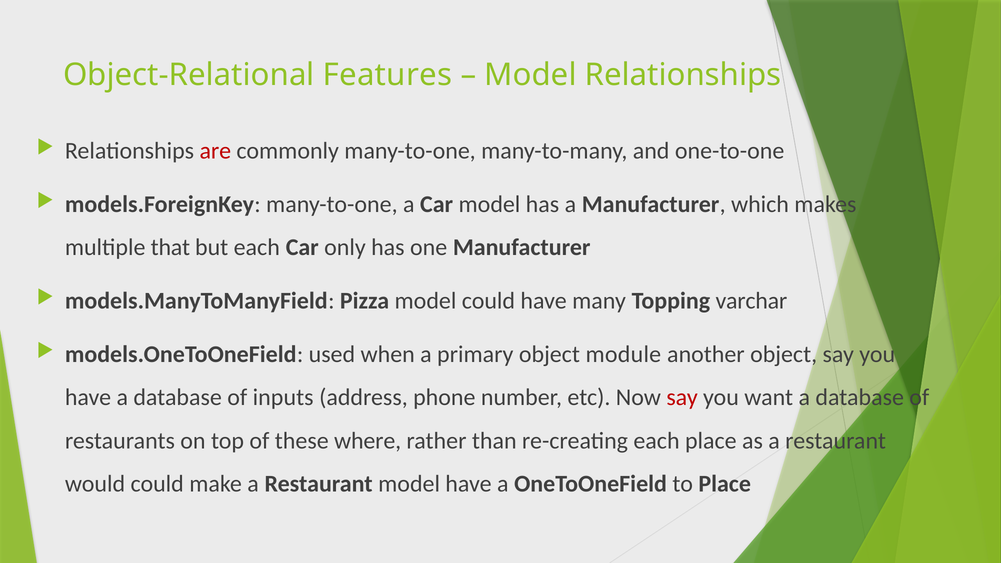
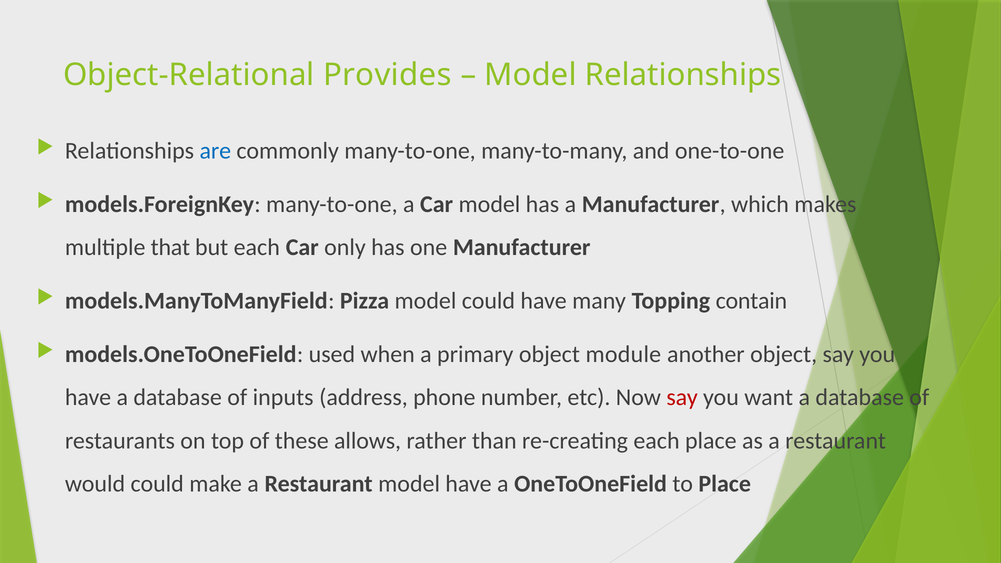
Features: Features -> Provides
are colour: red -> blue
varchar: varchar -> contain
where: where -> allows
